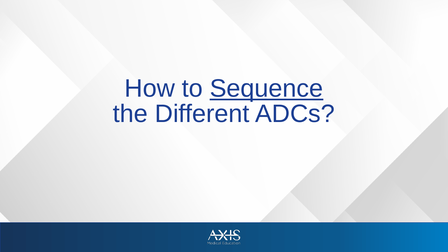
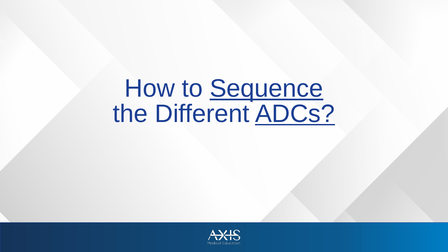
ADCs underline: none -> present
